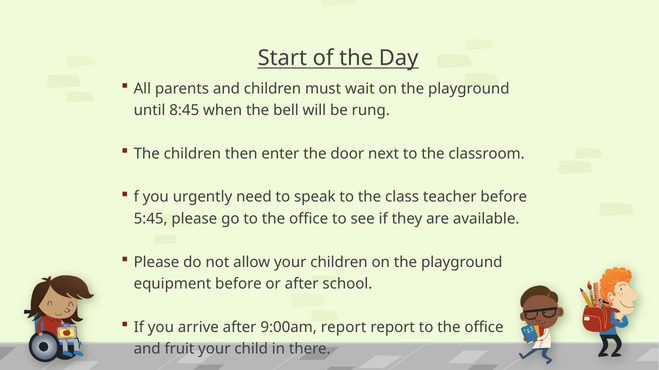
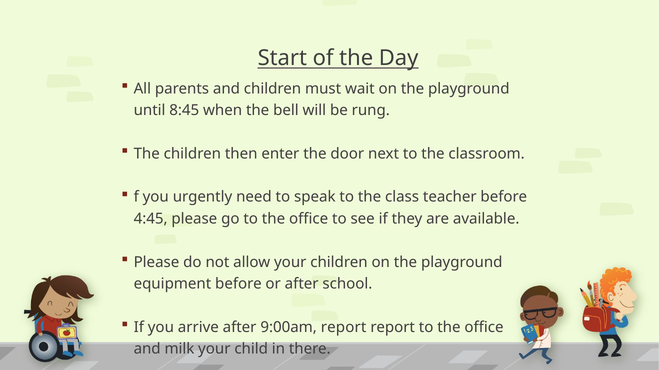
5:45: 5:45 -> 4:45
fruit: fruit -> milk
